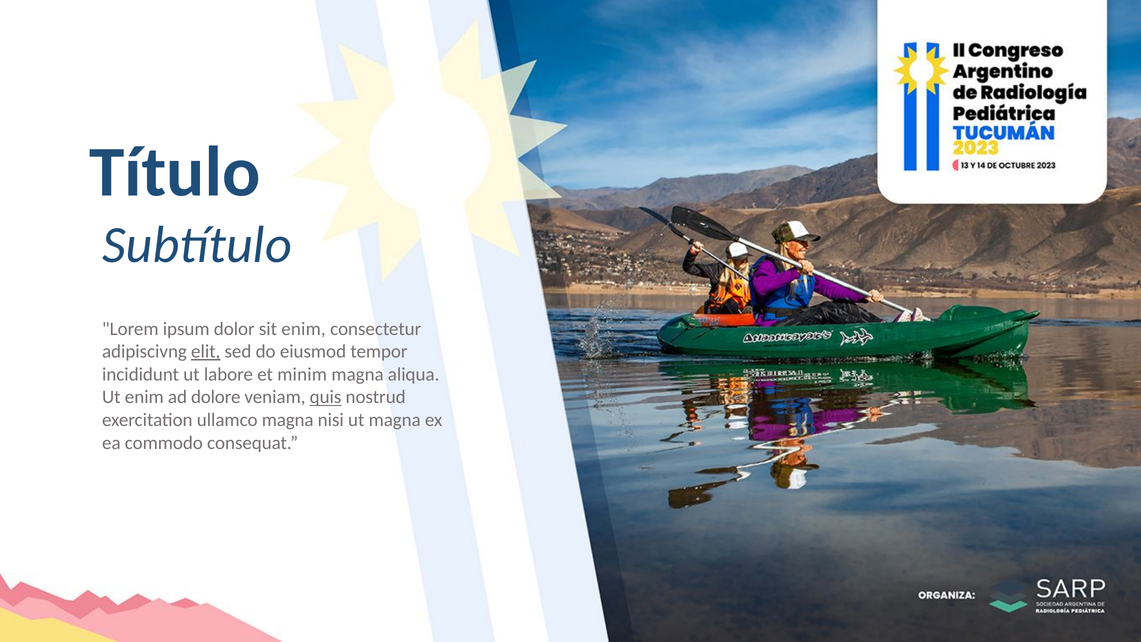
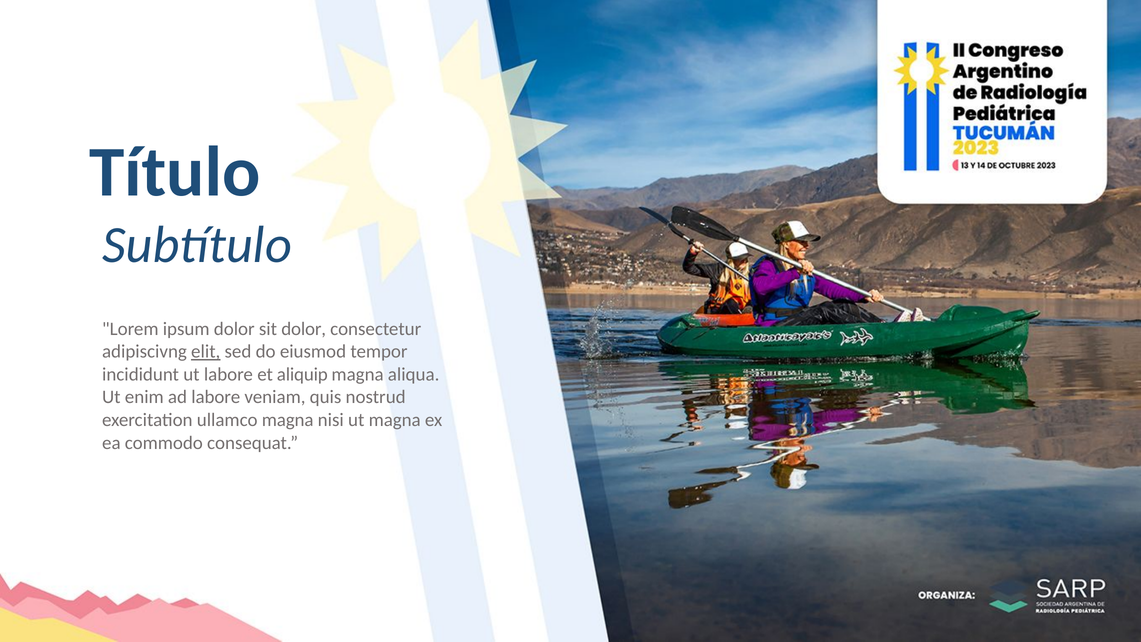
sit enim: enim -> dolor
minim: minim -> aliquip
ad dolore: dolore -> labore
quis underline: present -> none
